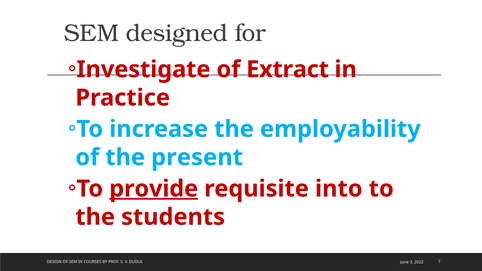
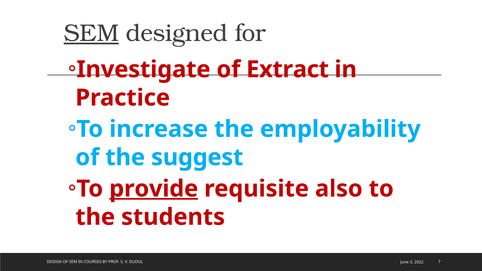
SEM at (91, 33) underline: none -> present
present: present -> suggest
into: into -> also
